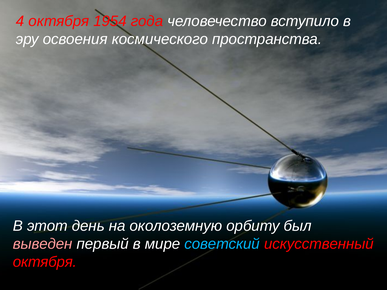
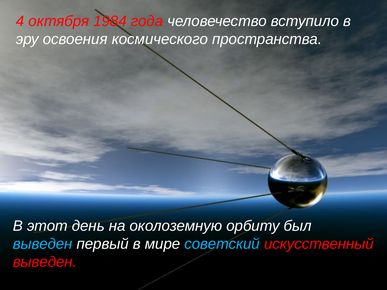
1954: 1954 -> 1984
выведен at (43, 244) colour: pink -> light blue
октября at (45, 262): октября -> выведен
